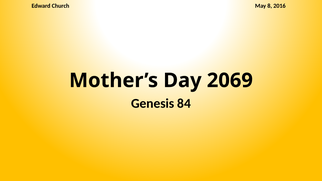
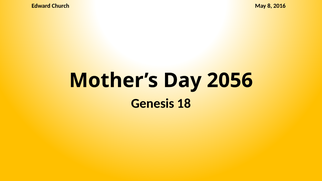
2069: 2069 -> 2056
84: 84 -> 18
